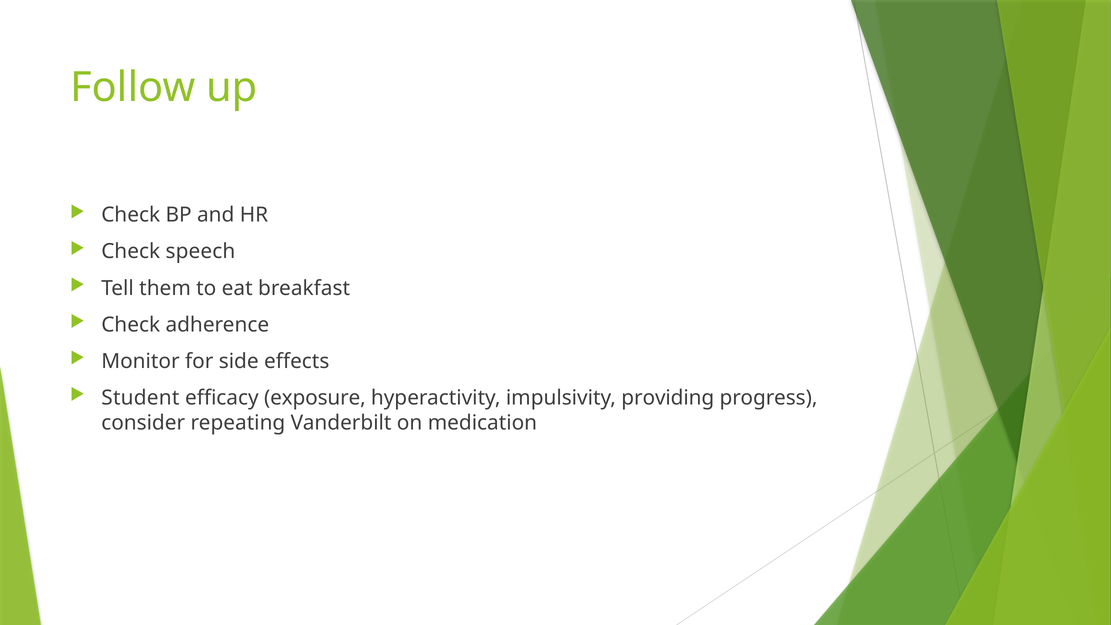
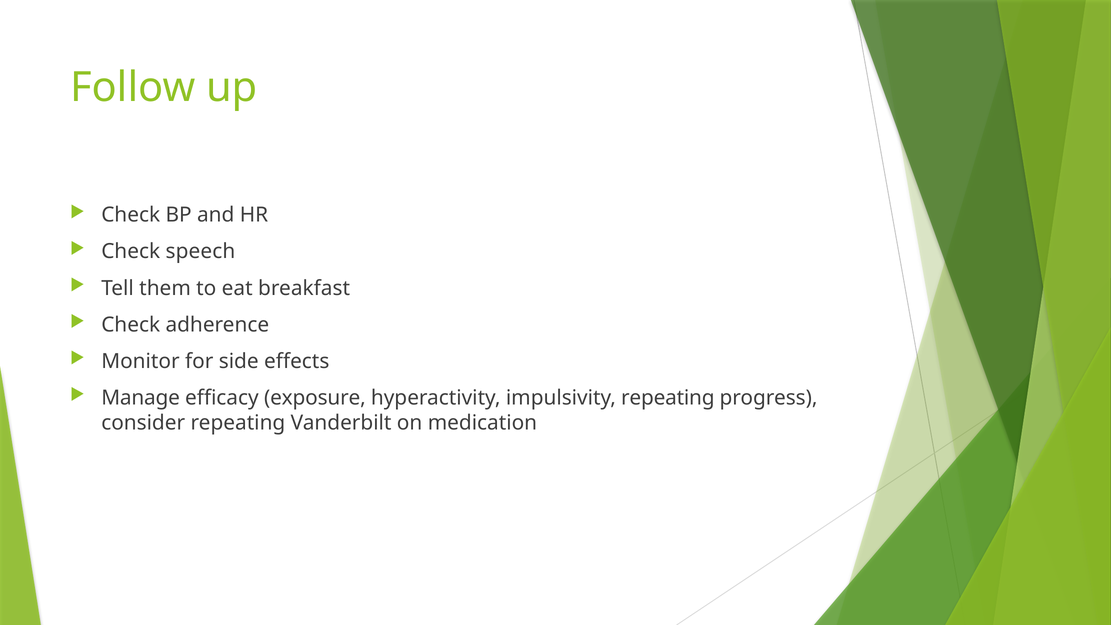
Student: Student -> Manage
impulsivity providing: providing -> repeating
